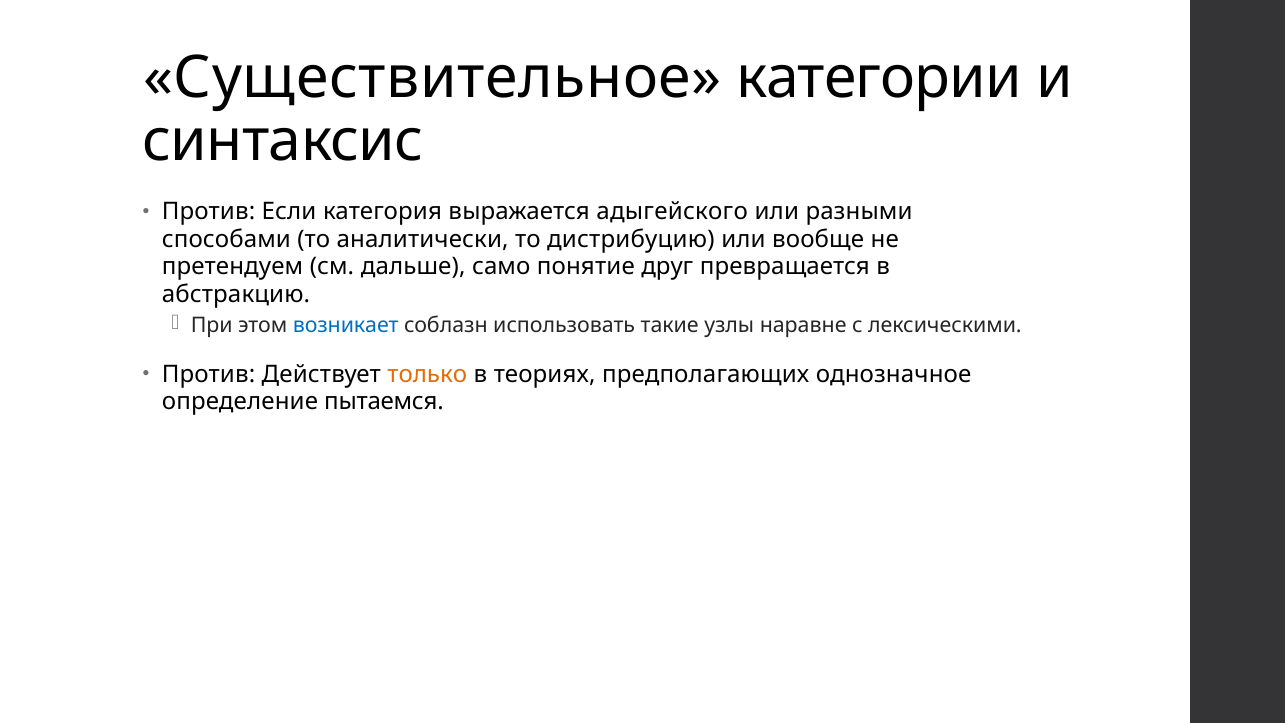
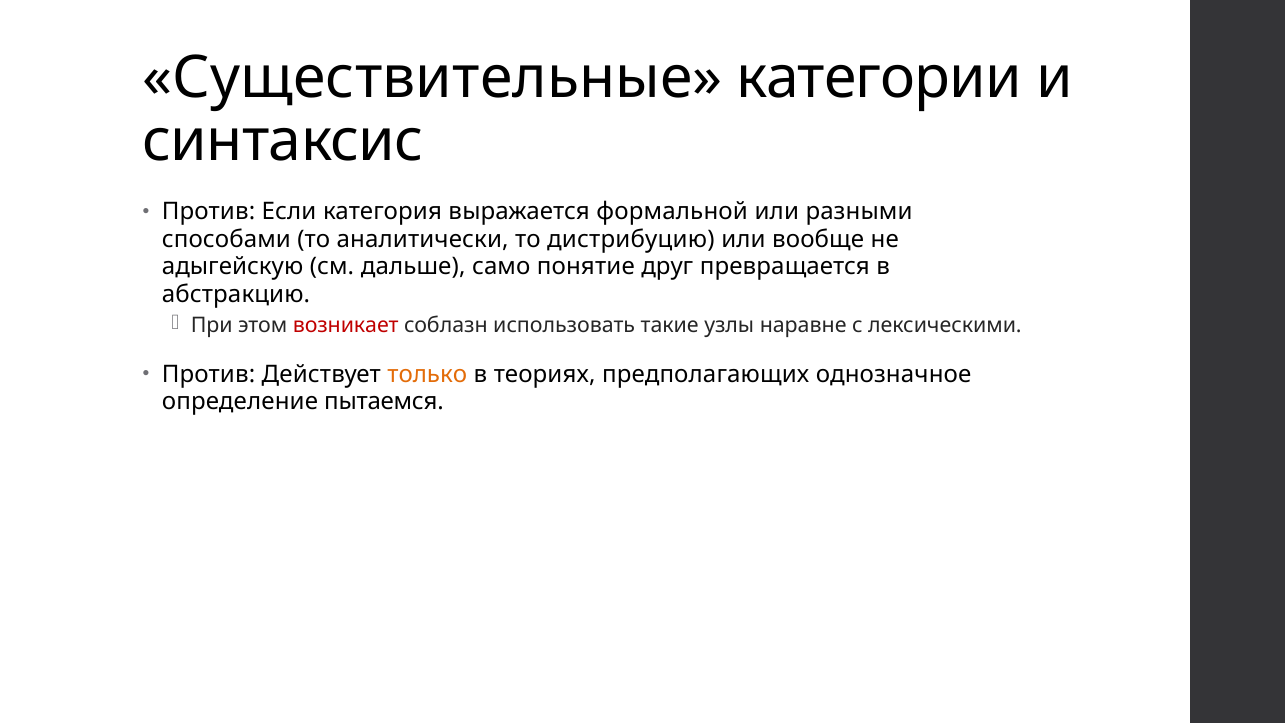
Существительное: Существительное -> Существительные
адыгейского: адыгейского -> формальной
претендуем: претендуем -> адыгейскую
возникает colour: blue -> red
